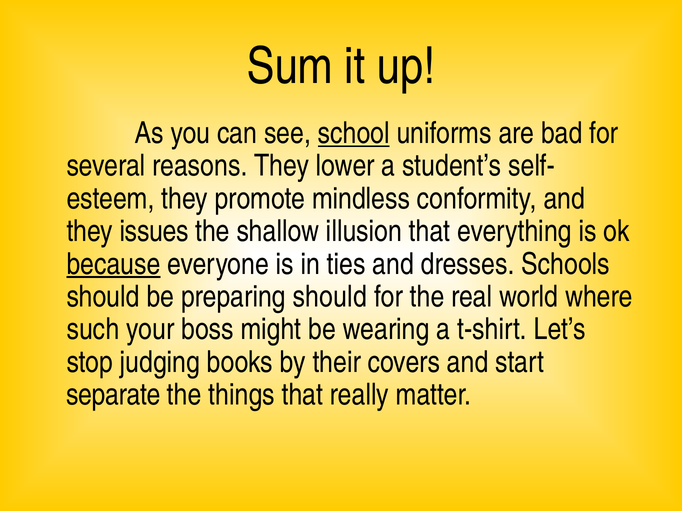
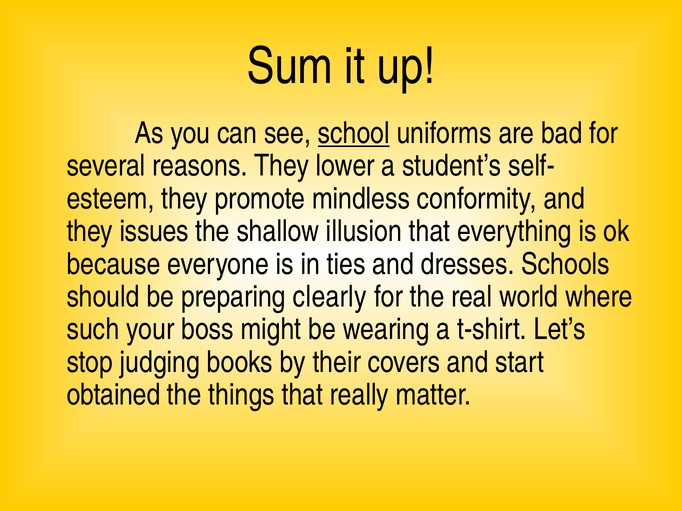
because underline: present -> none
preparing should: should -> clearly
separate: separate -> obtained
